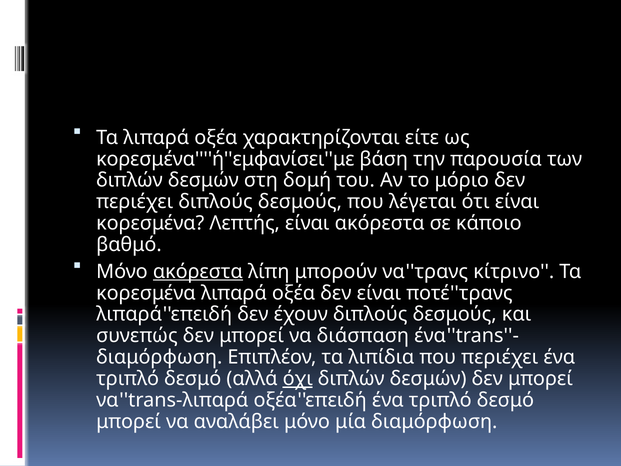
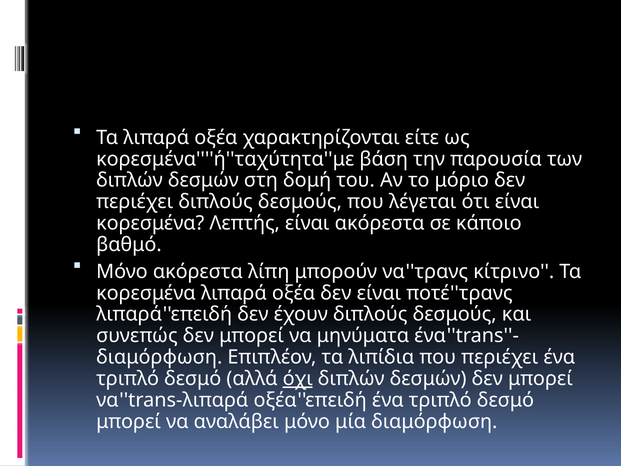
κορεσμένα''''ή''εμφανίσει''με: κορεσμένα''''ή''εμφανίσει''με -> κορεσμένα''''ή''ταχύτητα''με
ακόρεστα at (198, 271) underline: present -> none
διάσπαση: διάσπαση -> μηνύματα
